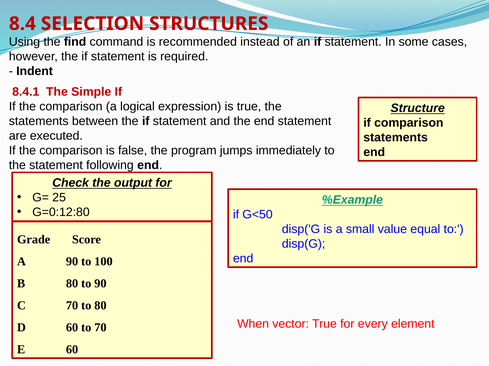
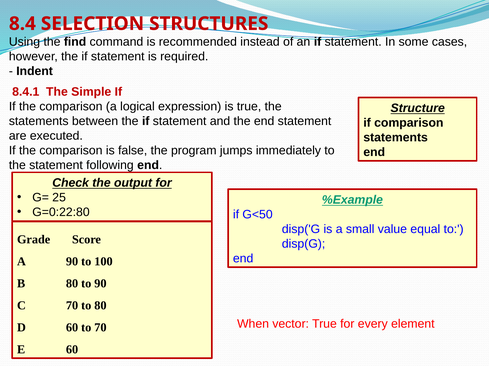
G=0:12:80: G=0:12:80 -> G=0:22:80
